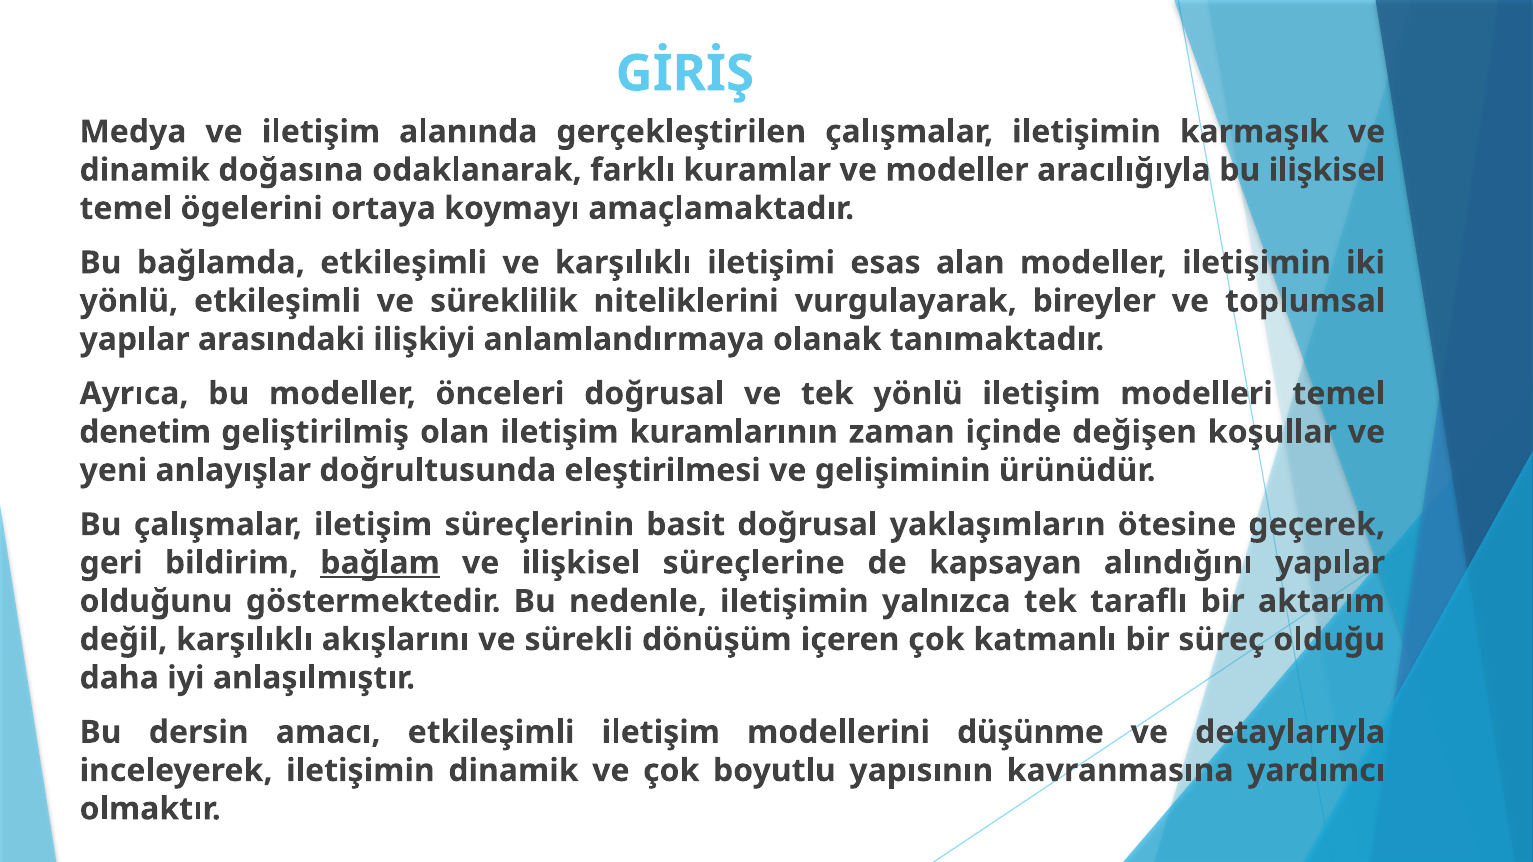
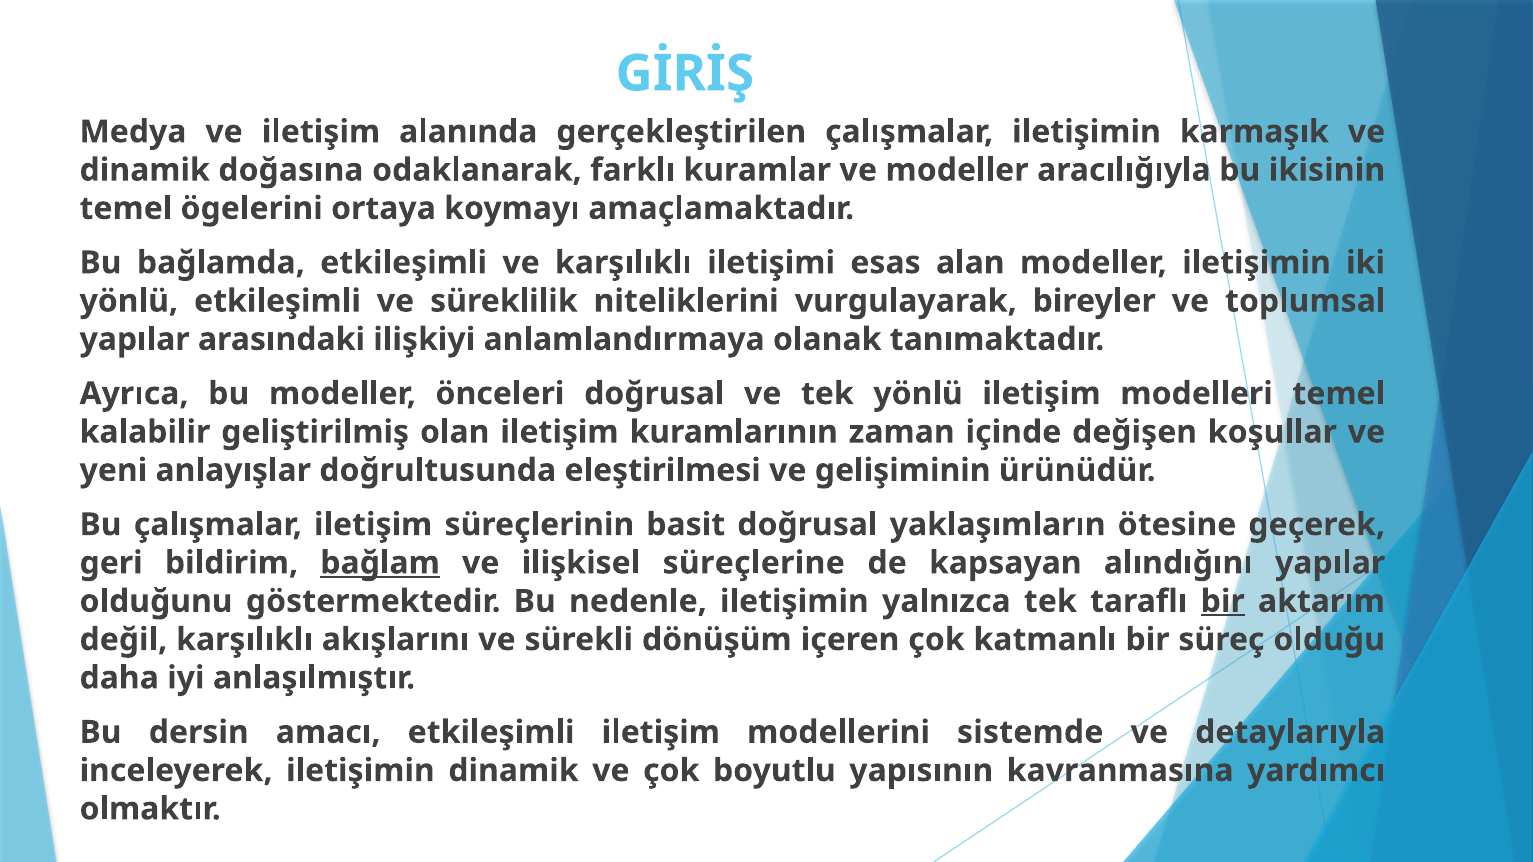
bu ilişkisel: ilişkisel -> ikisinin
denetim: denetim -> kalabilir
bir at (1223, 601) underline: none -> present
düşünme: düşünme -> sistemde
